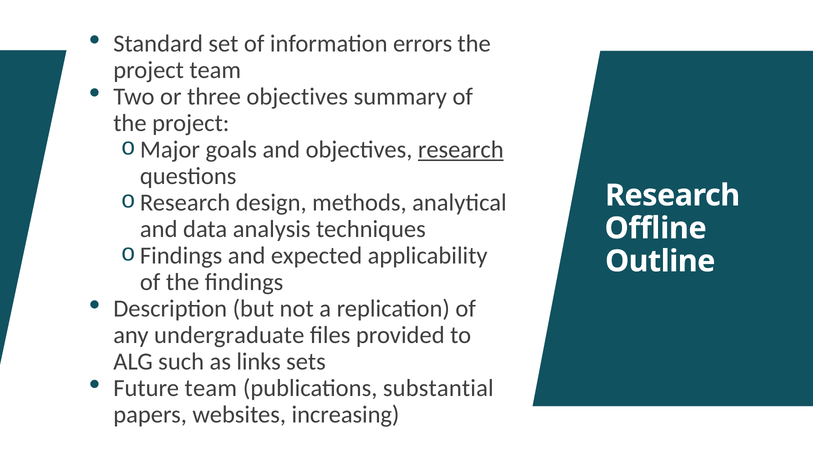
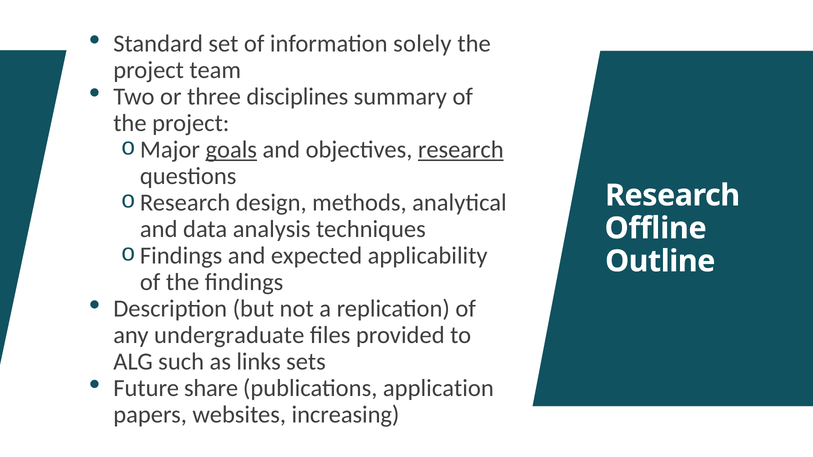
errors: errors -> solely
three objectives: objectives -> disciplines
goals underline: none -> present
Future team: team -> share
substantial: substantial -> application
